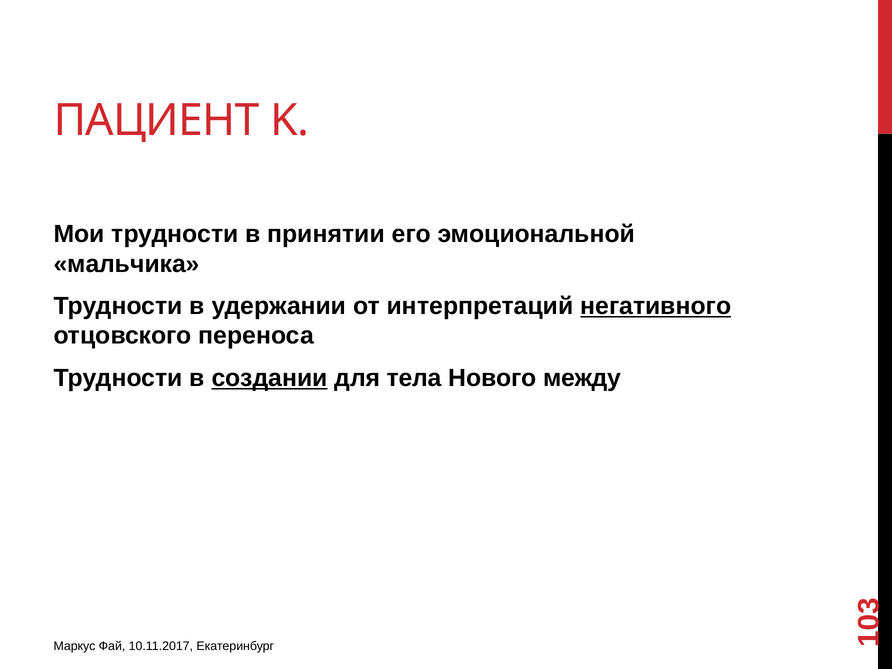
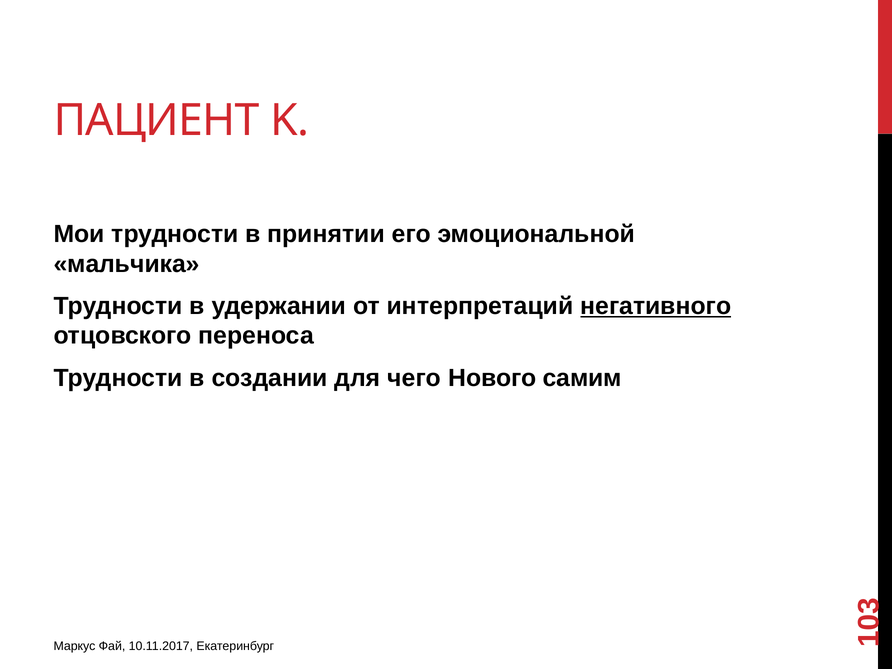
создании underline: present -> none
тела: тела -> чего
между: между -> самим
